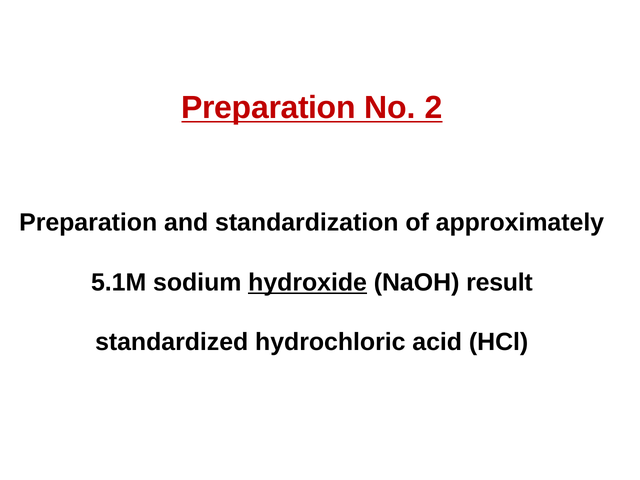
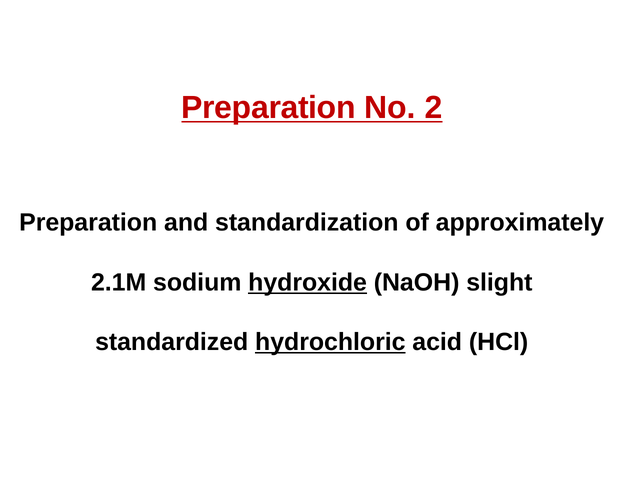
5.1M: 5.1M -> 2.1M
result: result -> slight
hydrochloric underline: none -> present
